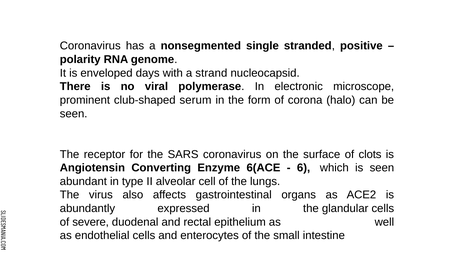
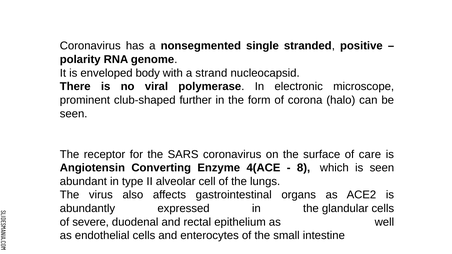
days: days -> body
serum: serum -> further
clots: clots -> care
6(ACE: 6(ACE -> 4(ACE
6: 6 -> 8
